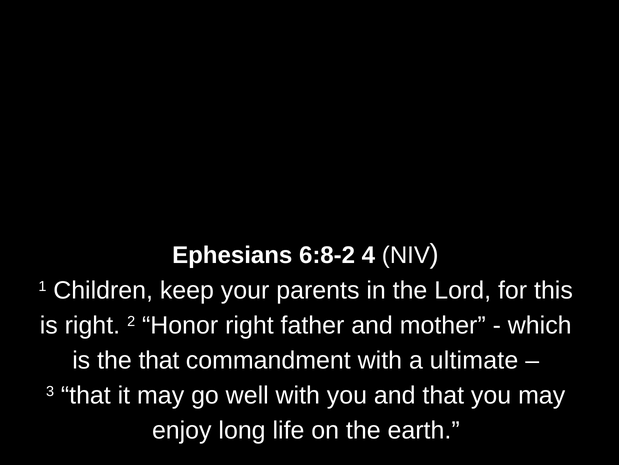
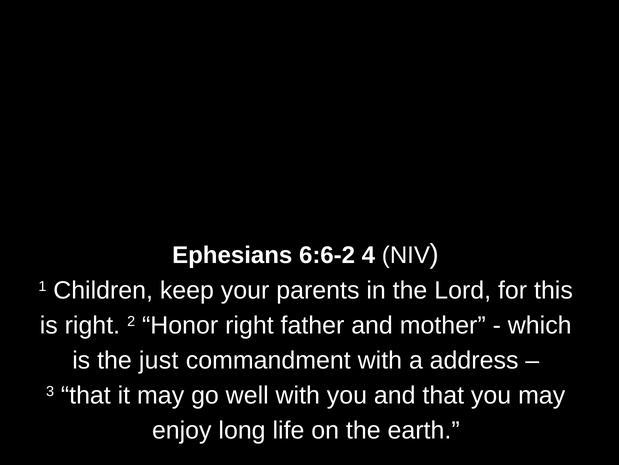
6:8-2: 6:8-2 -> 6:6-2
the that: that -> just
ultimate: ultimate -> address
